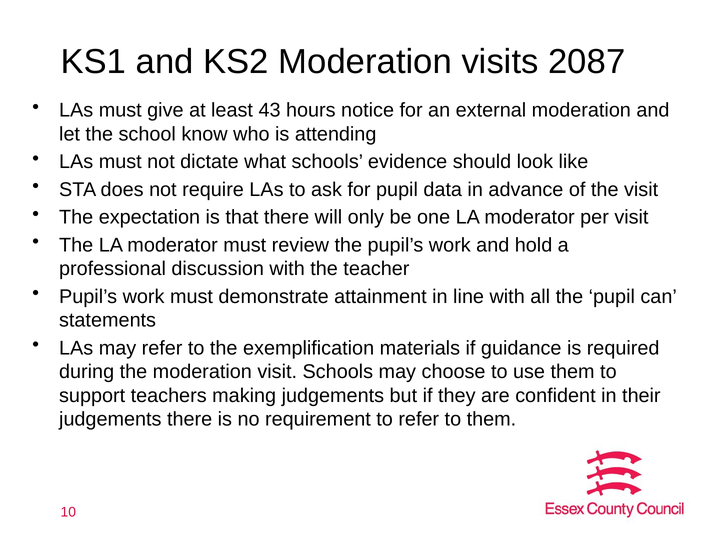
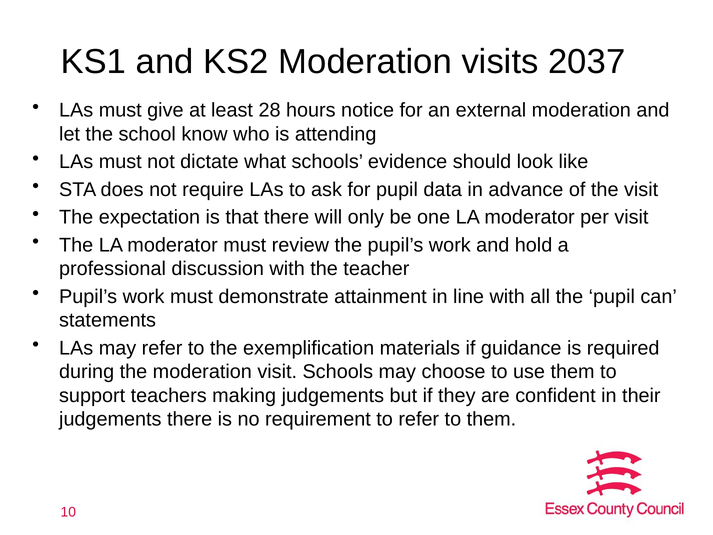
2087: 2087 -> 2037
43: 43 -> 28
